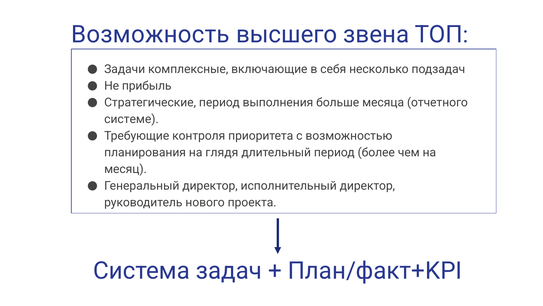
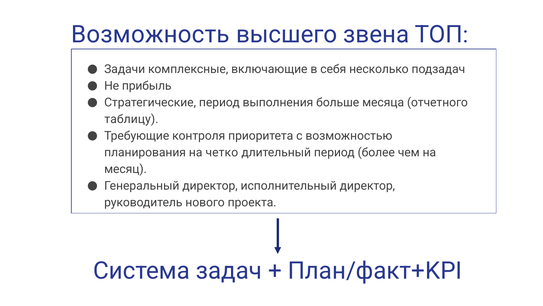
системе: системе -> таблицу
глядя: глядя -> четко
